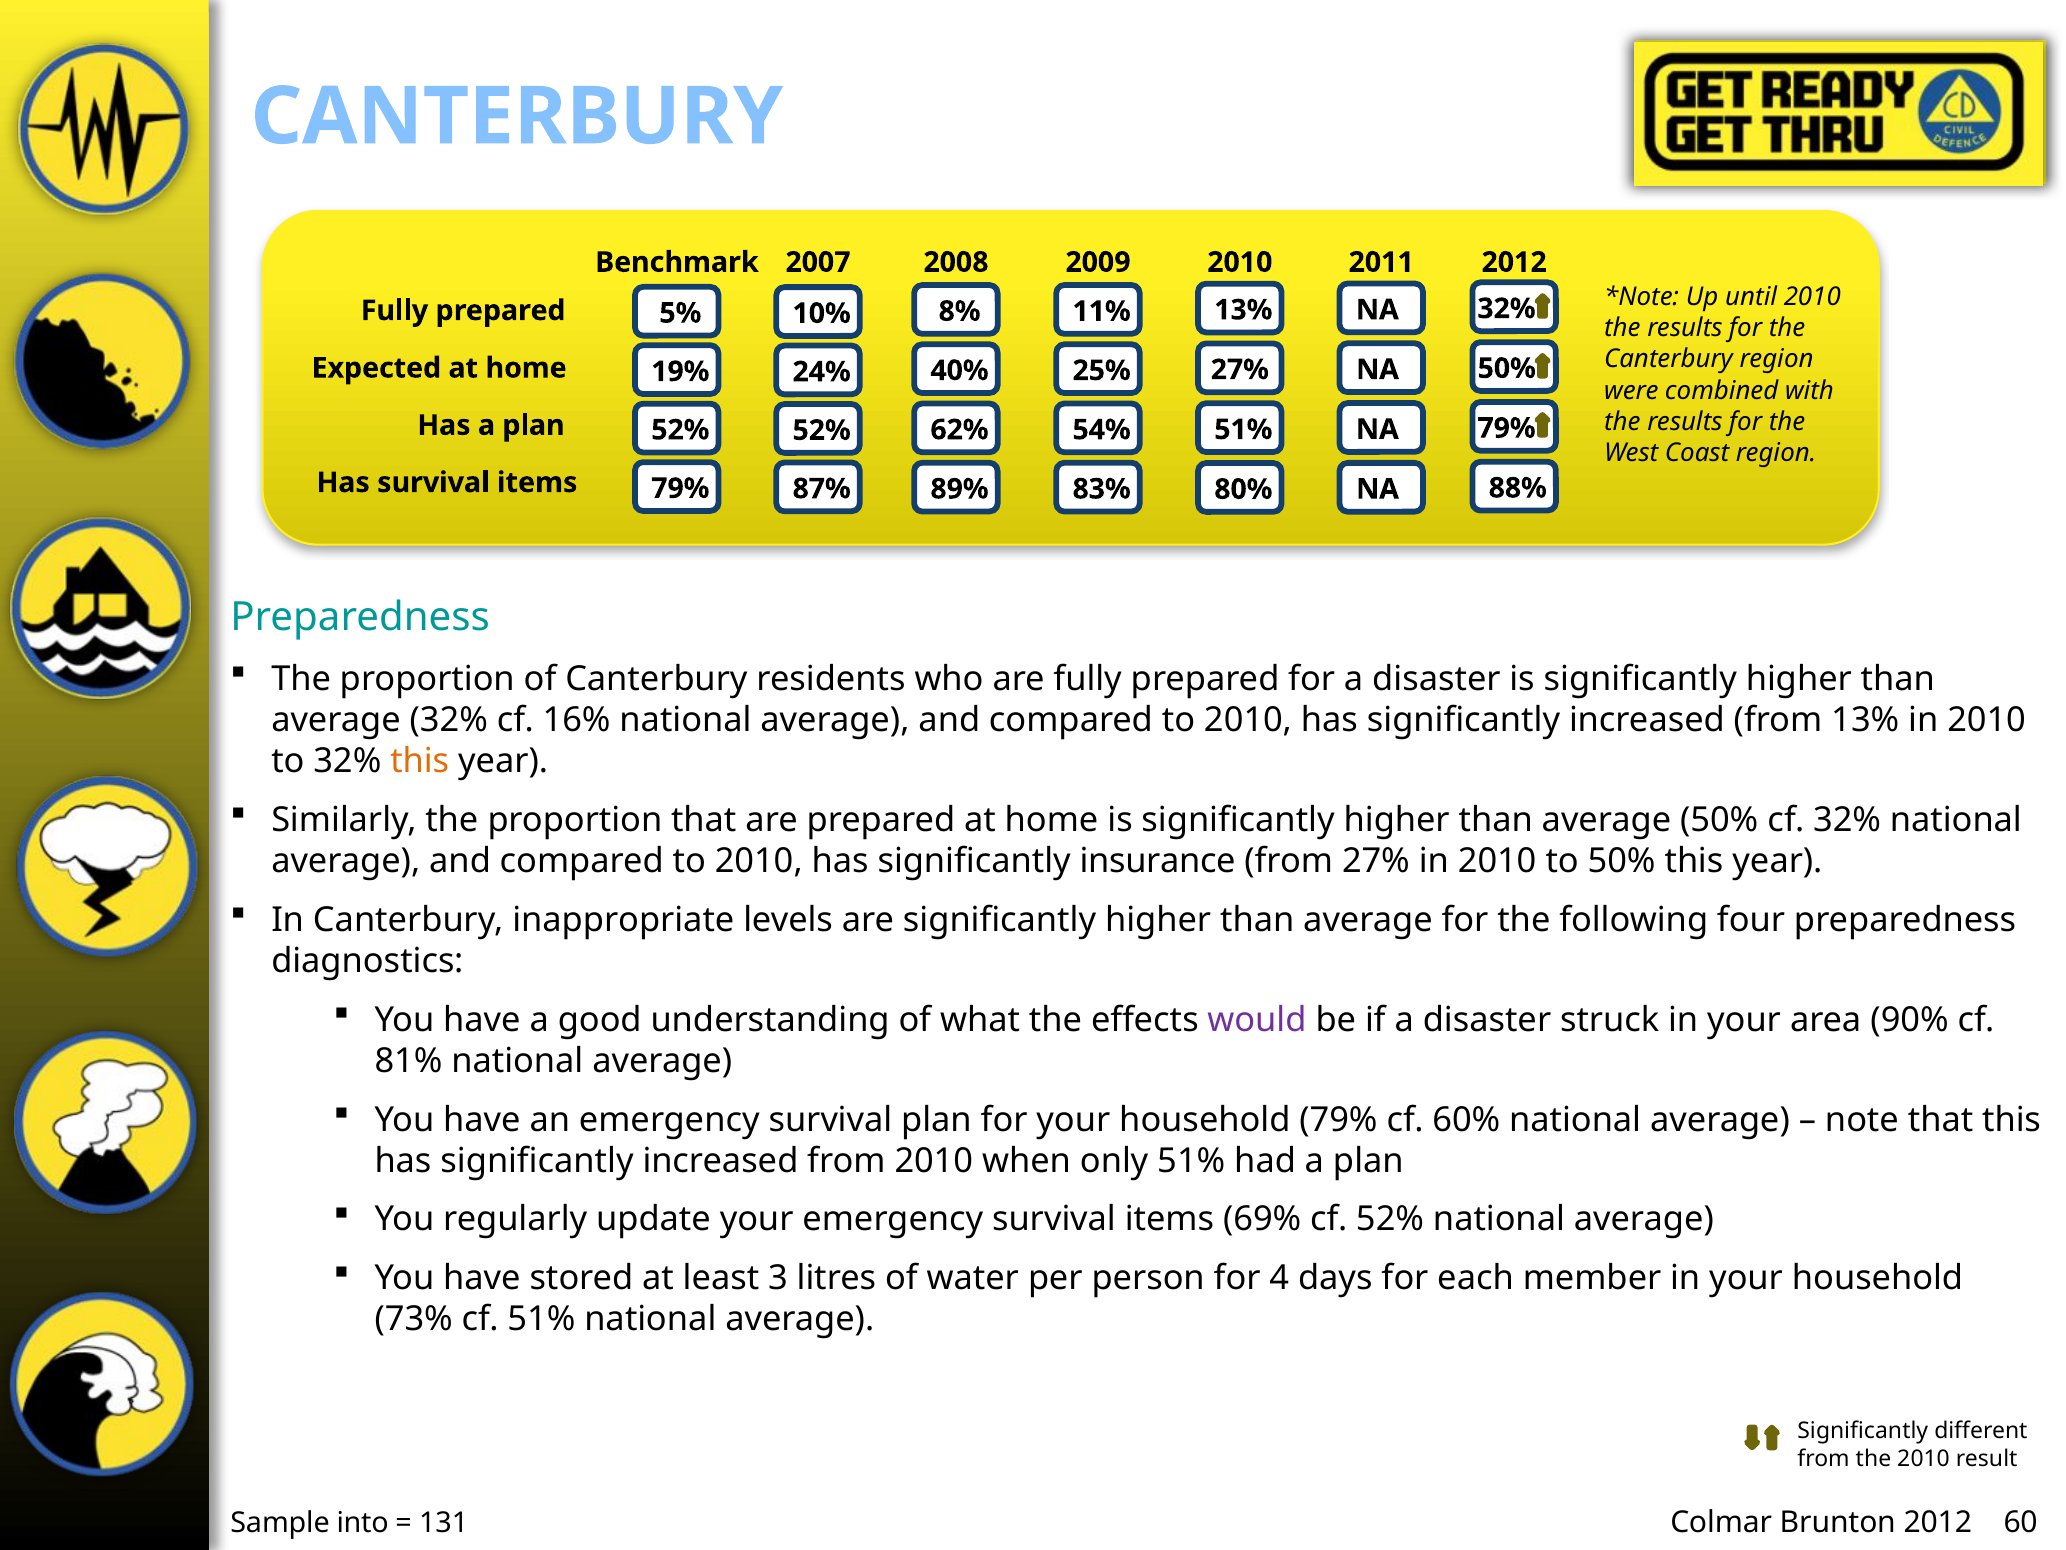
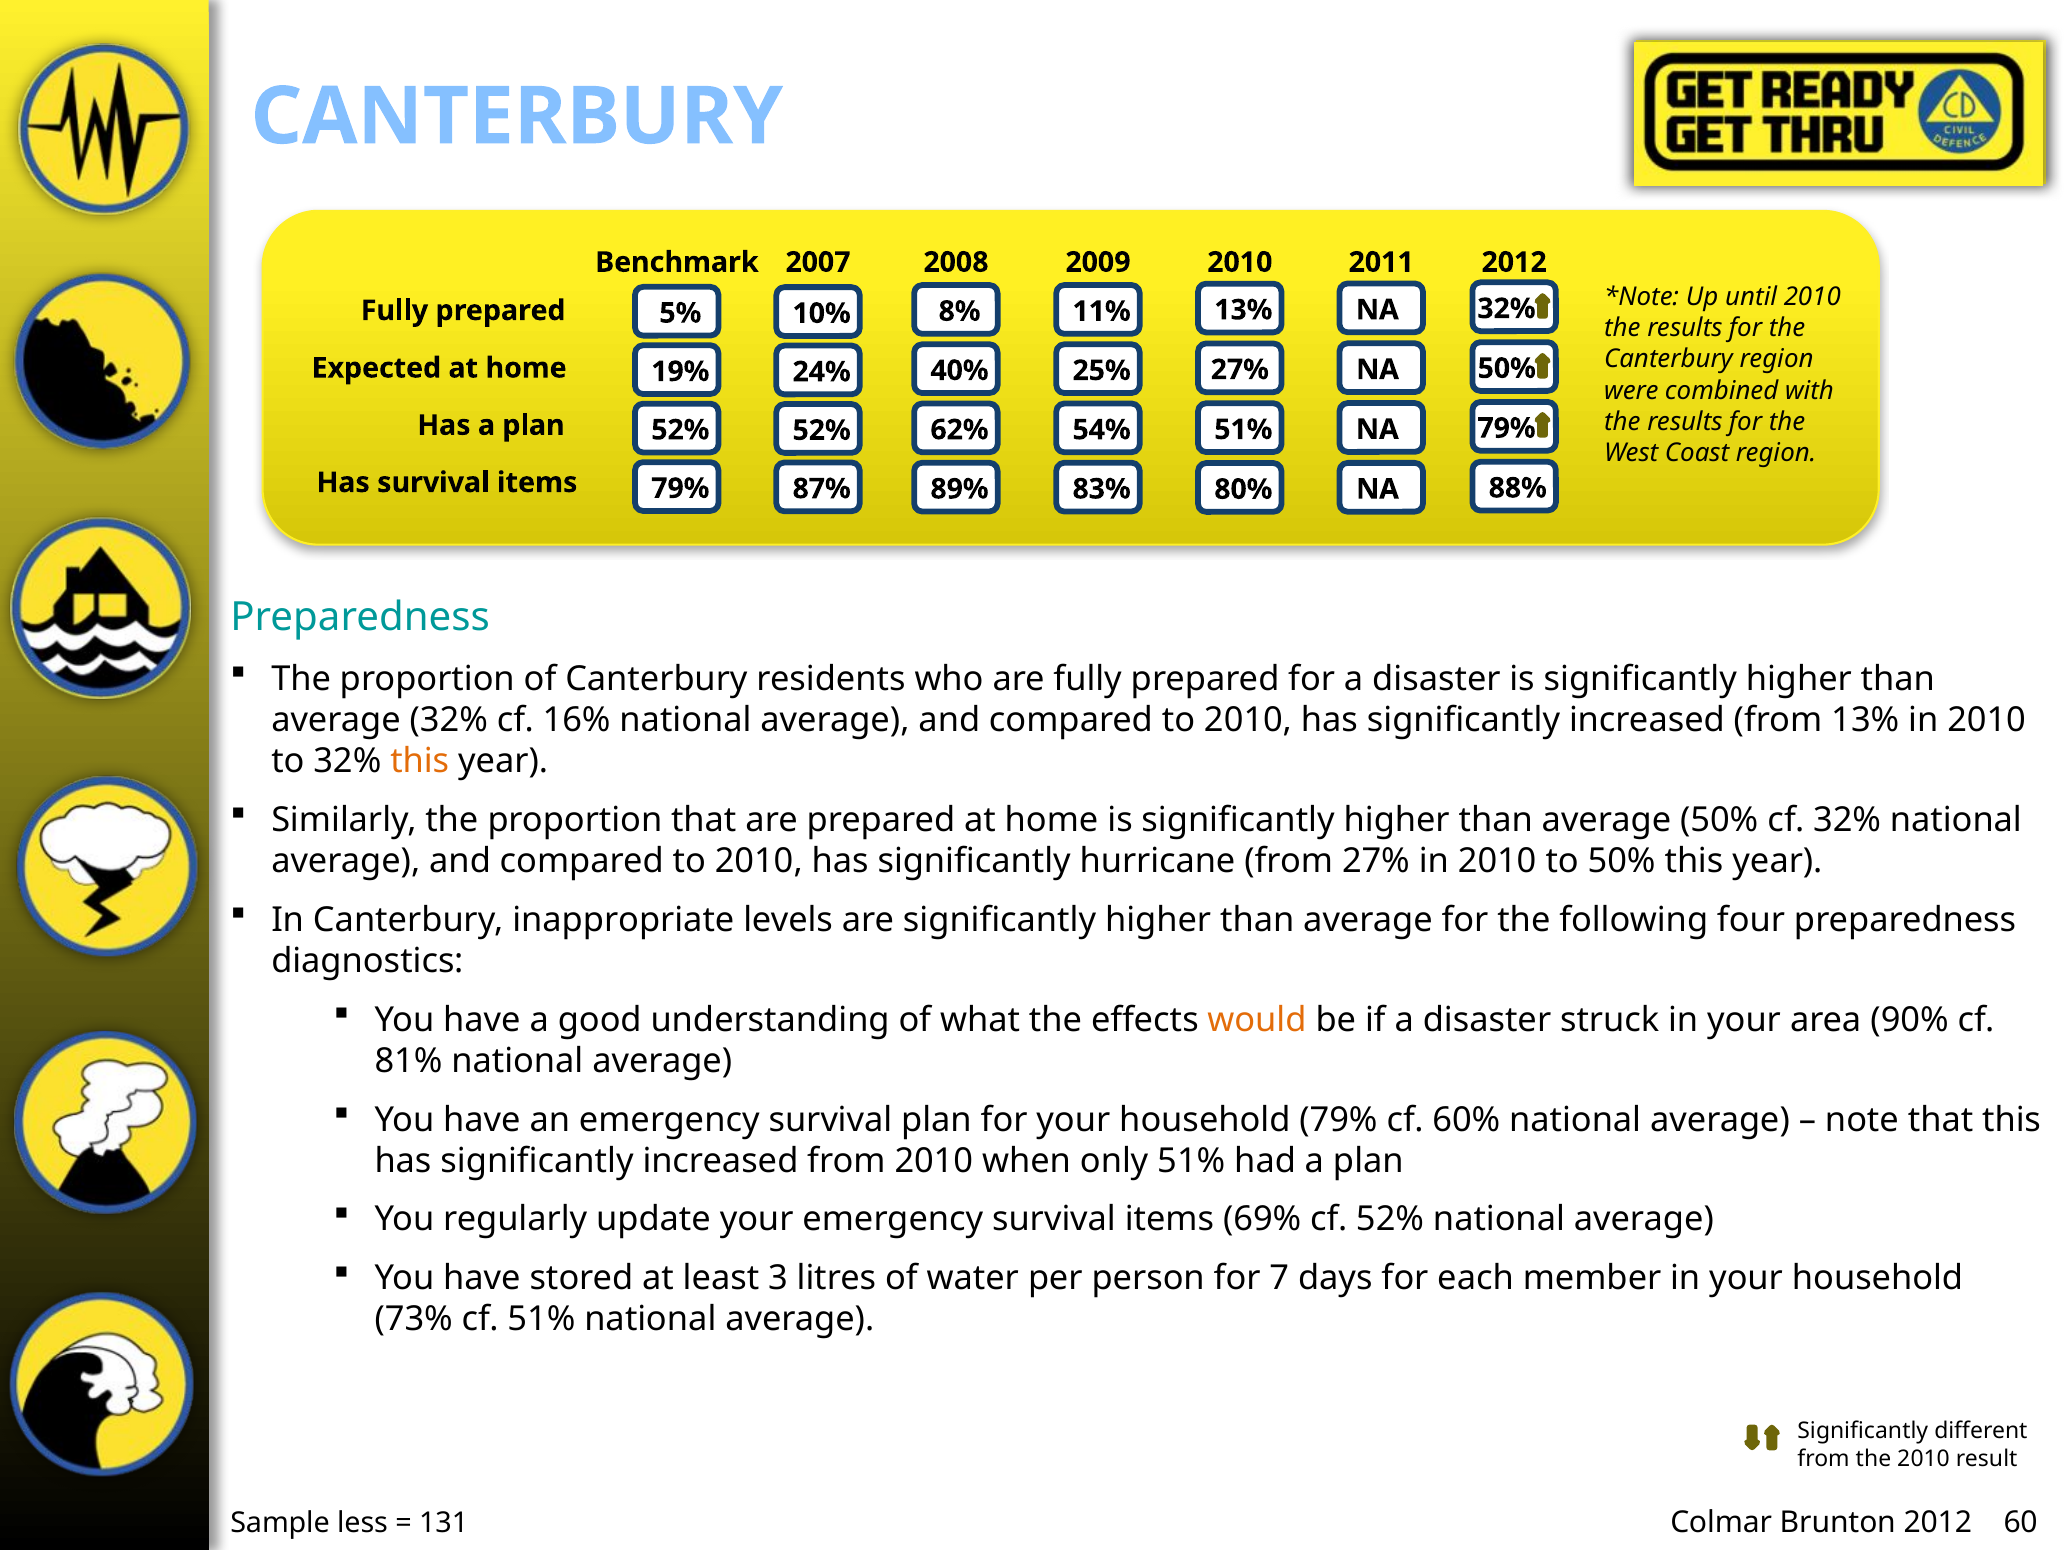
insurance: insurance -> hurricane
would colour: purple -> orange
4: 4 -> 7
into: into -> less
